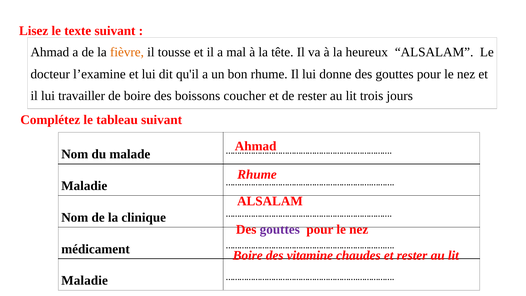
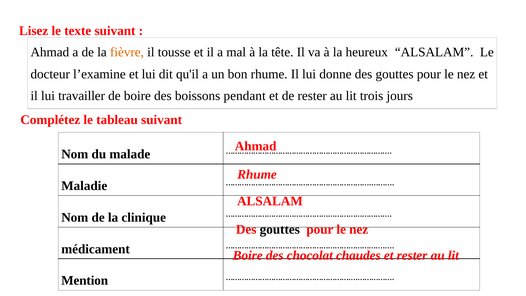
coucher: coucher -> pendant
gouttes at (280, 229) colour: purple -> black
vitamine: vitamine -> chocolat
Maladie at (85, 281): Maladie -> Mention
